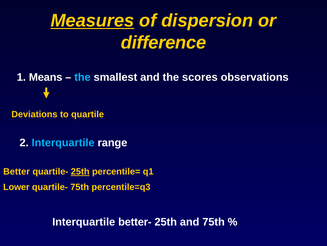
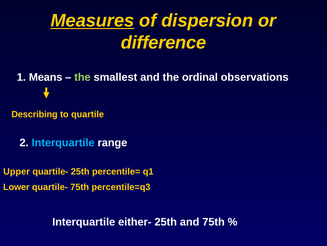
the at (82, 77) colour: light blue -> light green
scores: scores -> ordinal
Deviations: Deviations -> Describing
Better: Better -> Upper
25th at (80, 171) underline: present -> none
better-: better- -> either-
